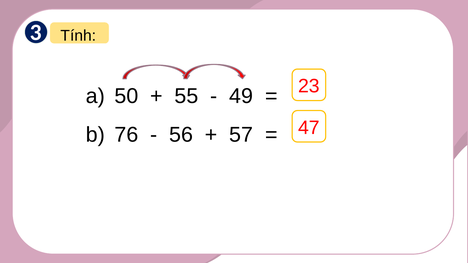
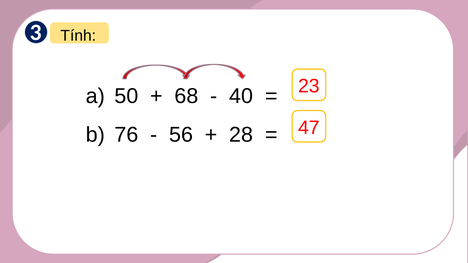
55: 55 -> 68
49: 49 -> 40
57: 57 -> 28
